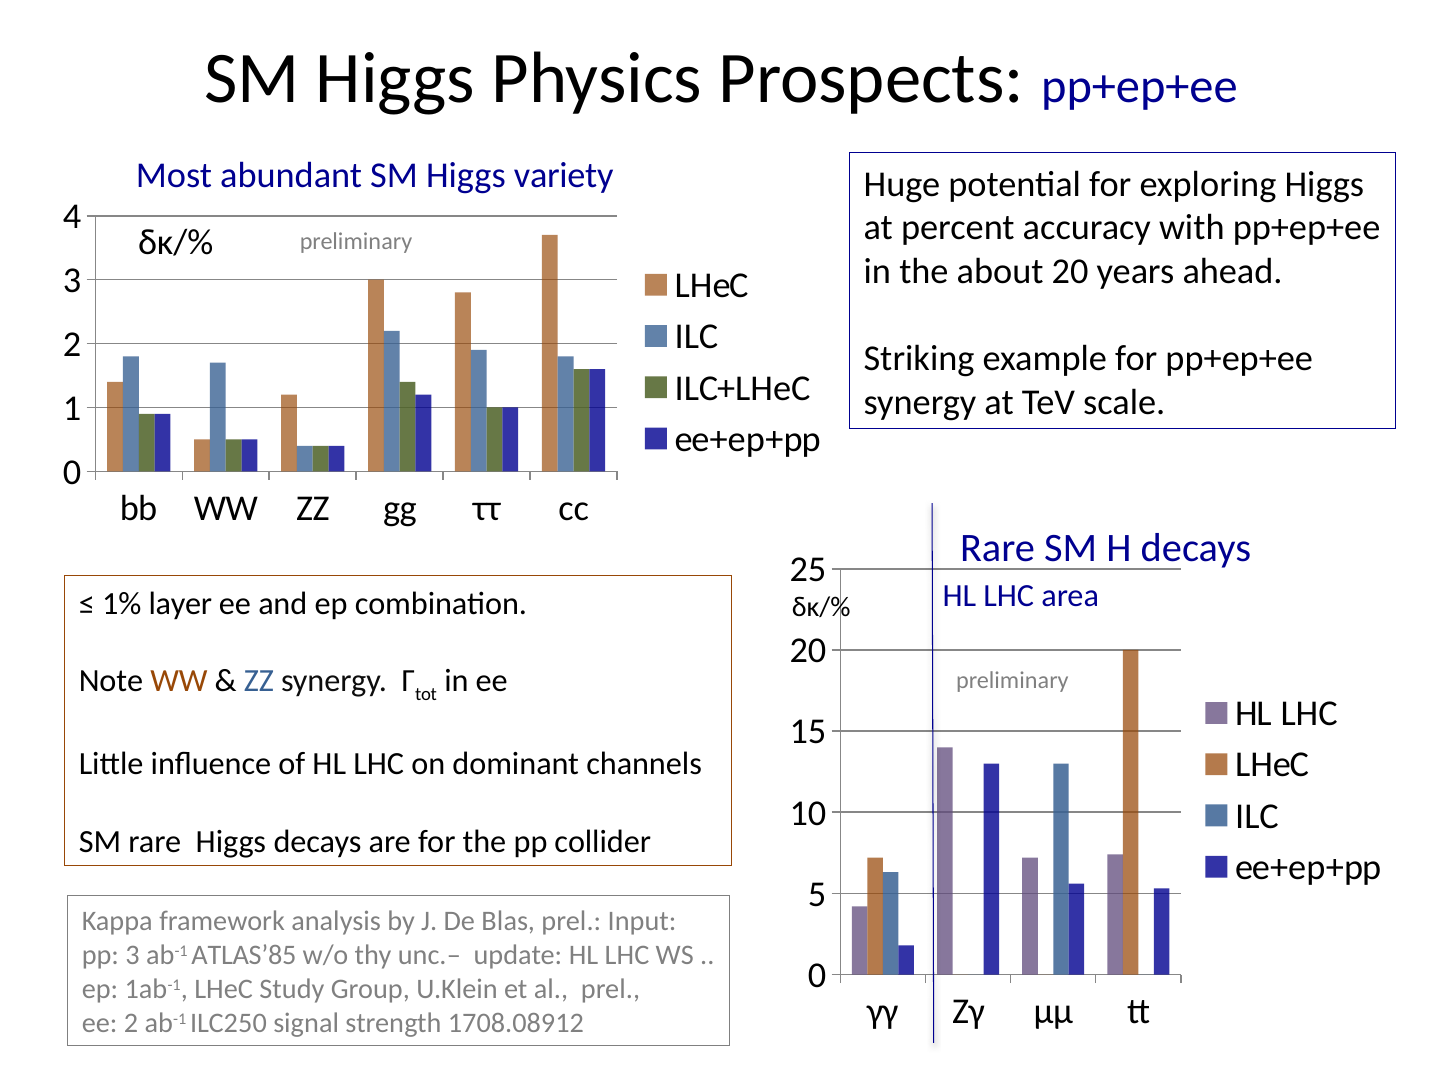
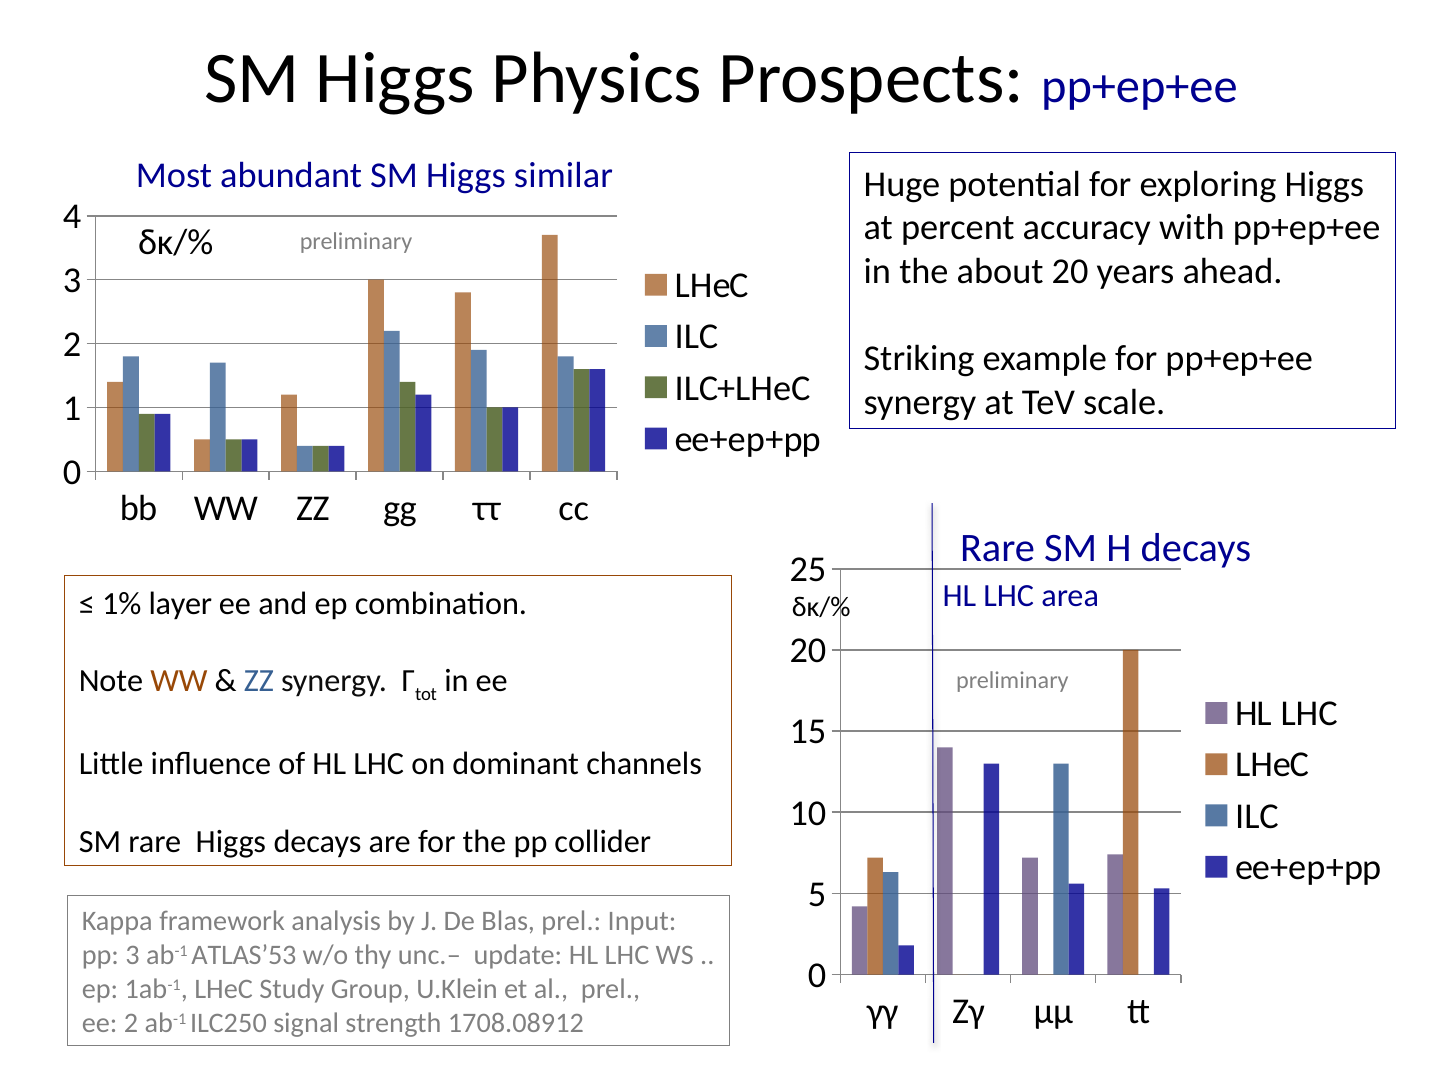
variety: variety -> similar
ATLAS’85: ATLAS’85 -> ATLAS’53
